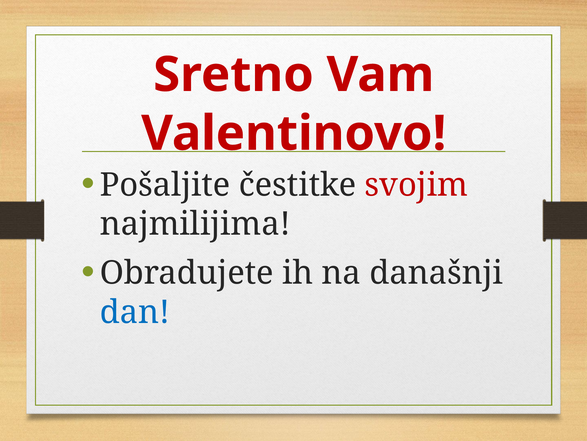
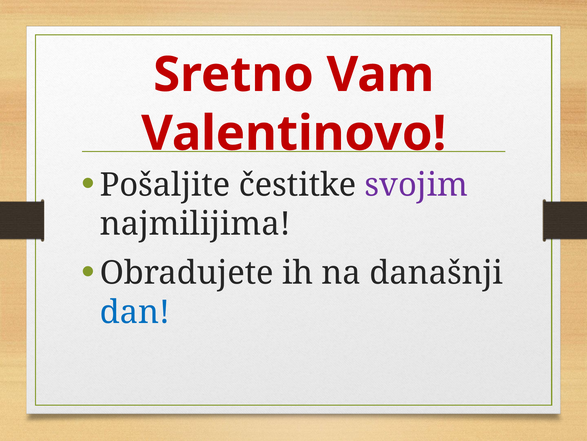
svojim colour: red -> purple
